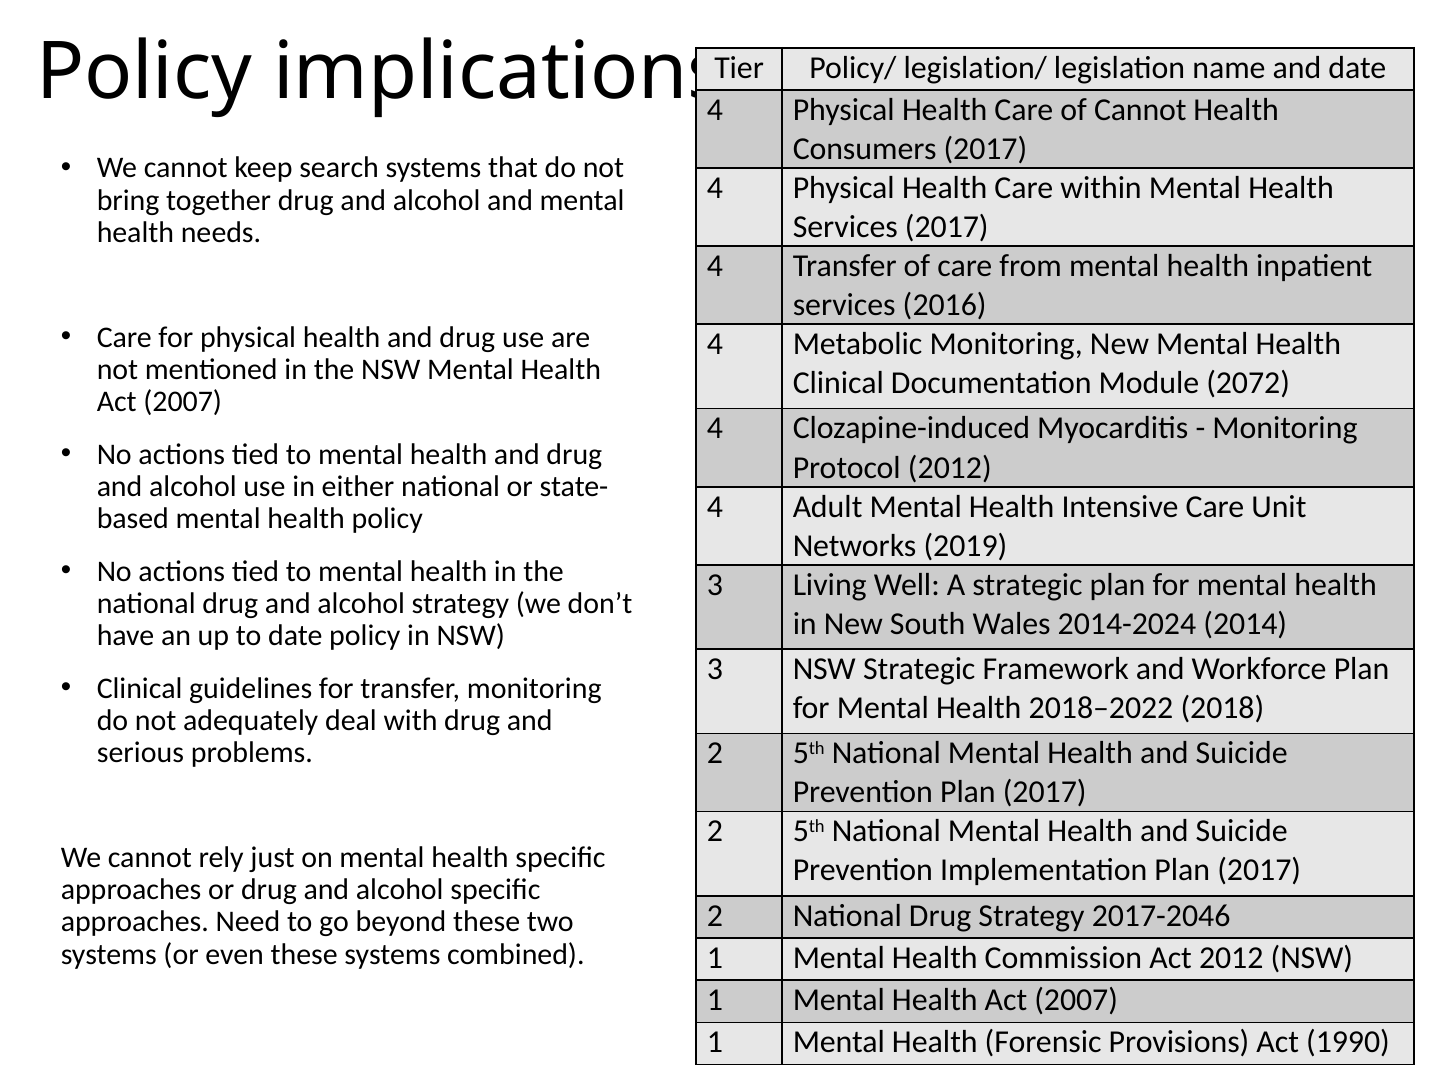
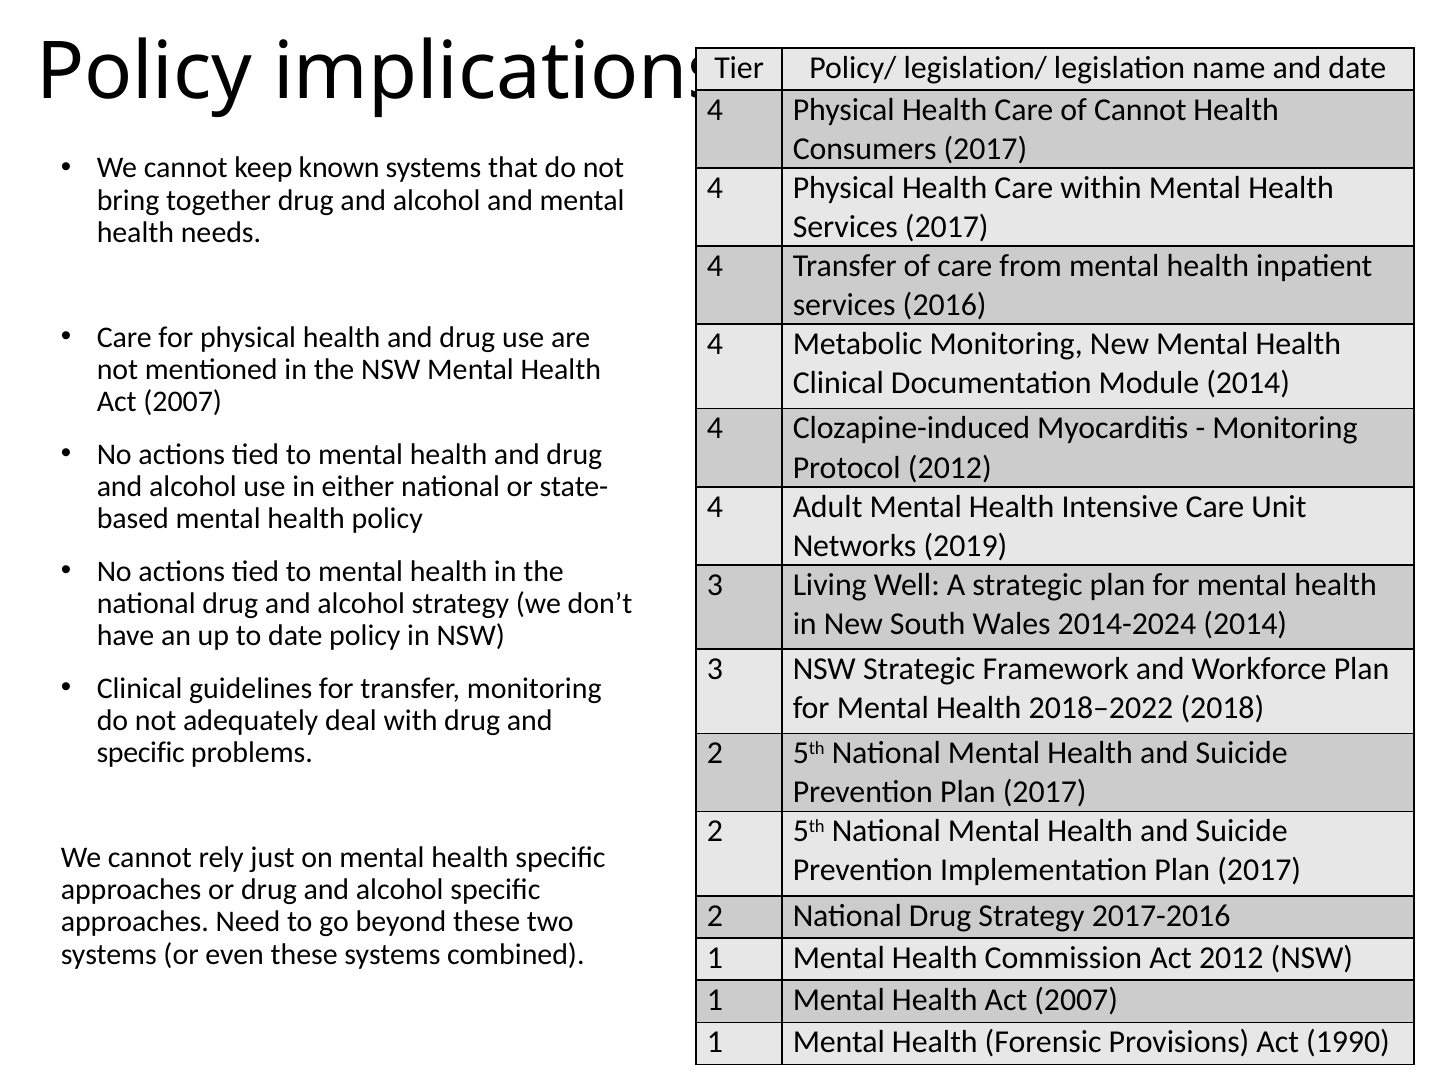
search: search -> known
Module 2072: 2072 -> 2014
serious at (140, 753): serious -> specific
2017-2046: 2017-2046 -> 2017-2016
